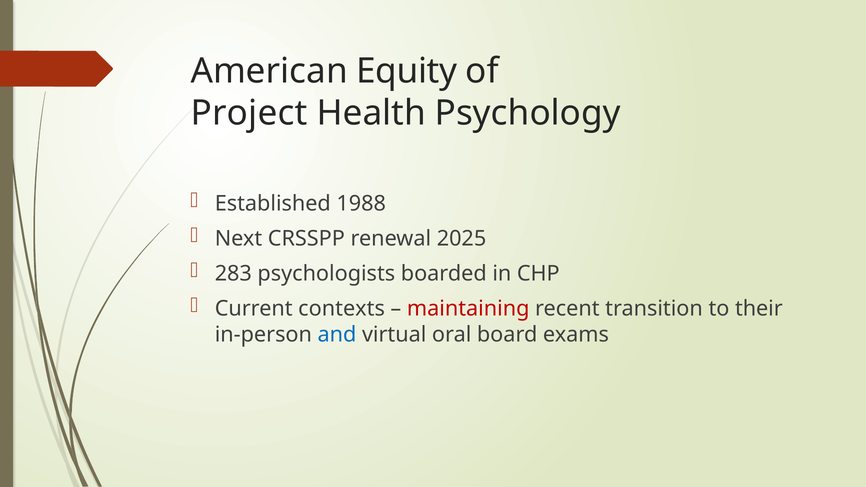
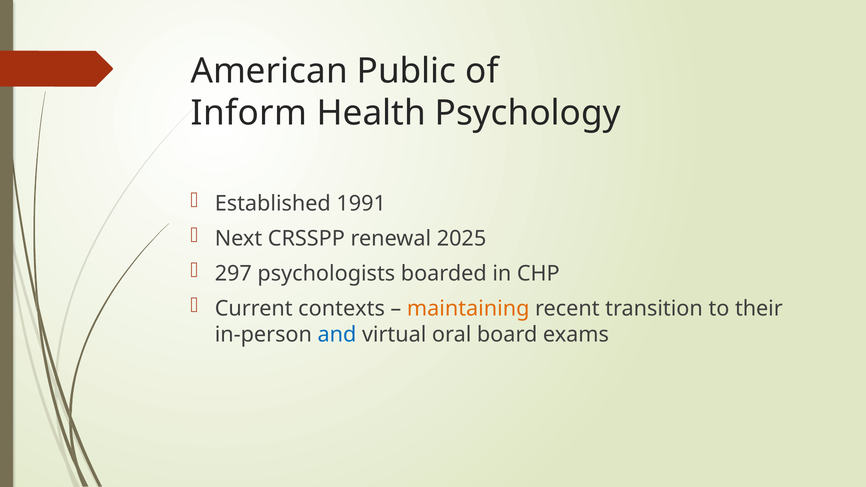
Equity: Equity -> Public
Project: Project -> Inform
1988: 1988 -> 1991
283: 283 -> 297
maintaining colour: red -> orange
